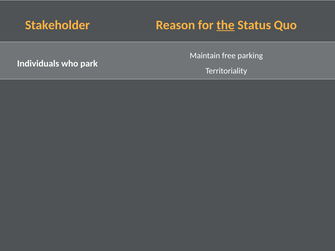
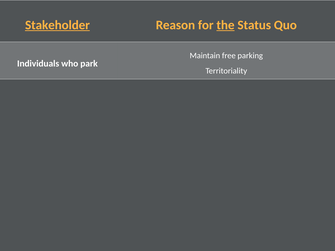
Stakeholder underline: none -> present
